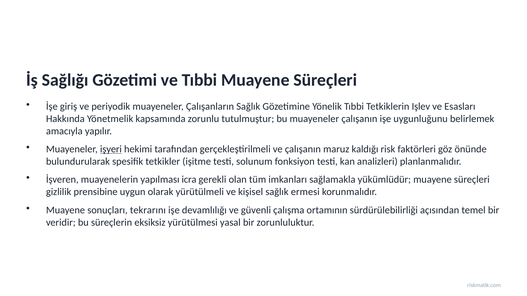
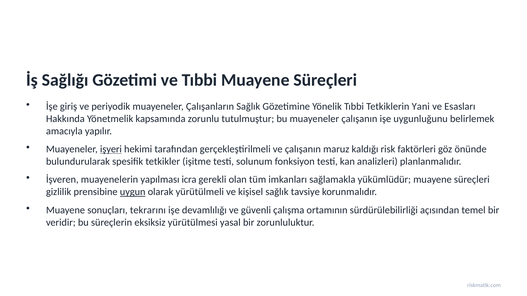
Işlev: Işlev -> Yani
uygun underline: none -> present
ermesi: ermesi -> tavsiye
